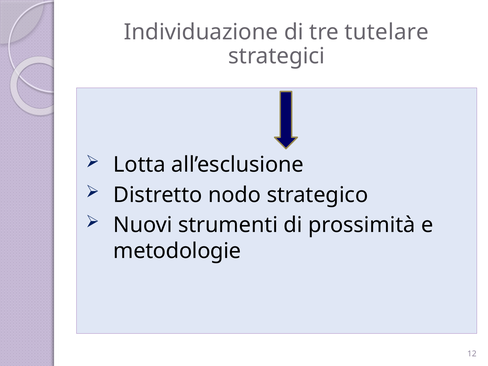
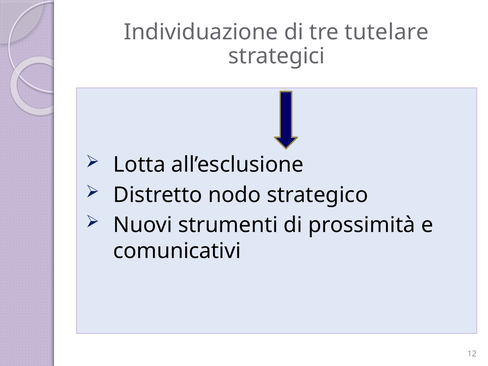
metodologie: metodologie -> comunicativi
